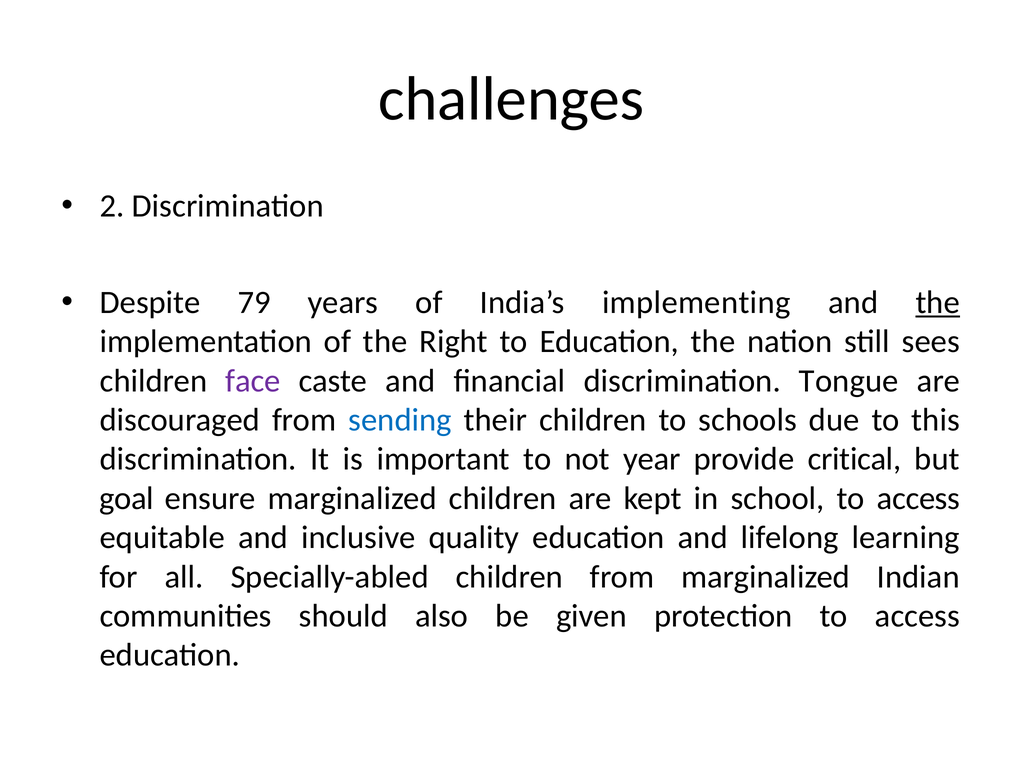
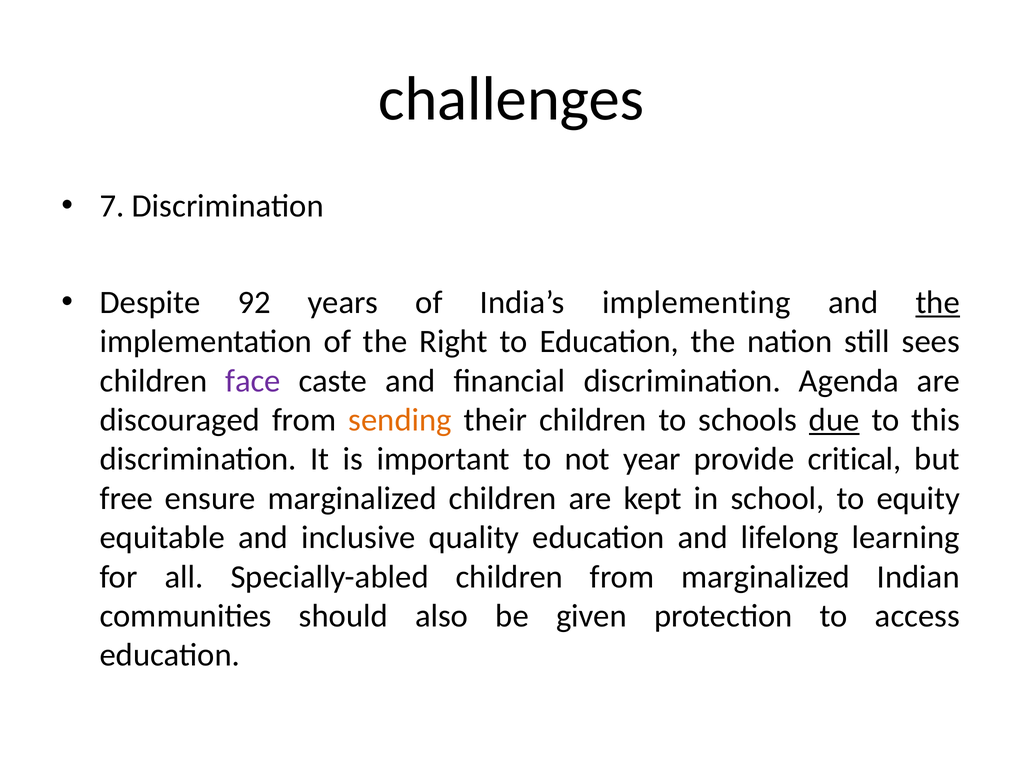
2: 2 -> 7
79: 79 -> 92
Tongue: Tongue -> Agenda
sending colour: blue -> orange
due underline: none -> present
goal: goal -> free
school to access: access -> equity
